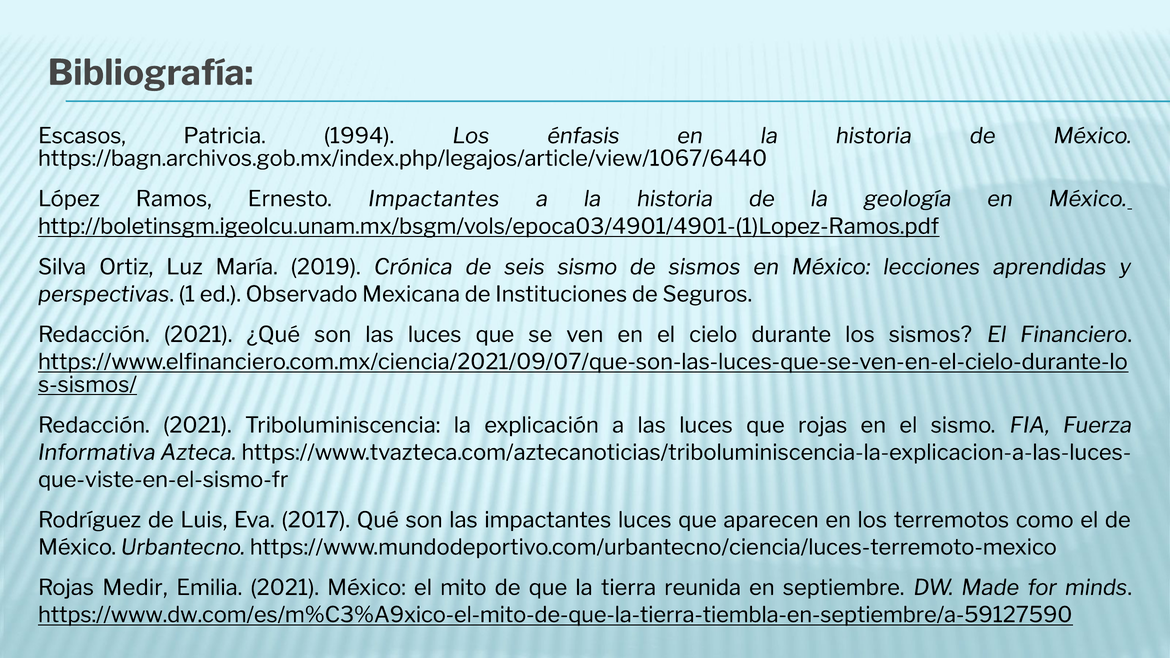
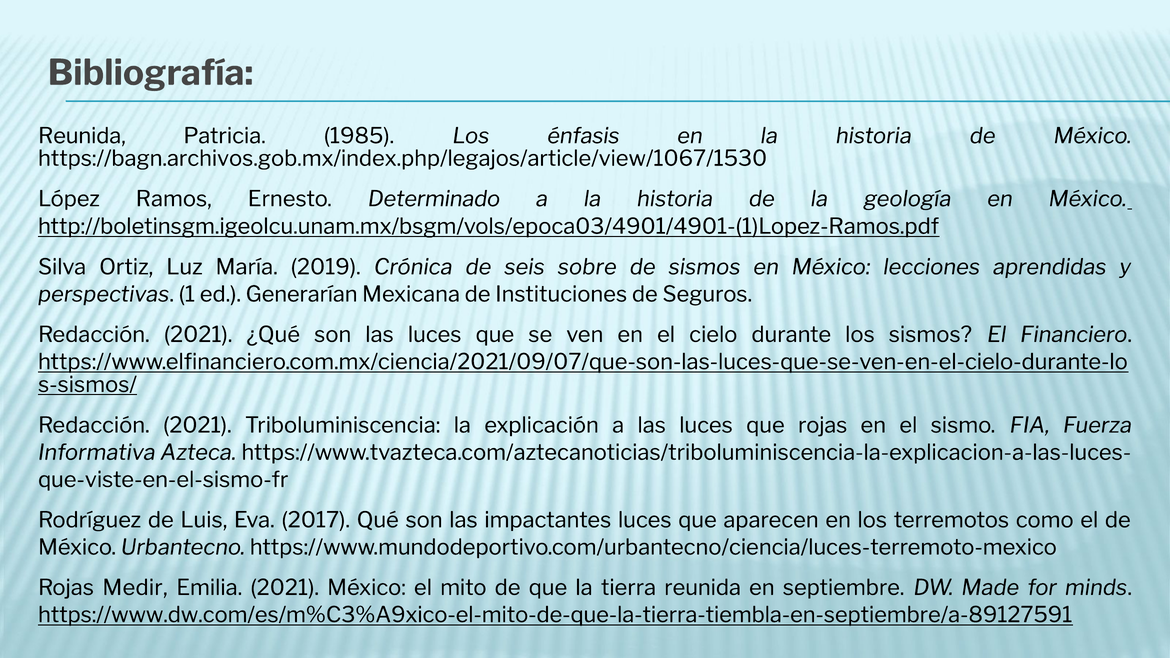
Escasos at (82, 136): Escasos -> Reunida
1994: 1994 -> 1985
https://bagn.archivos.gob.mx/index.php/legajos/article/view/1067/6440: https://bagn.archivos.gob.mx/index.php/legajos/article/view/1067/6440 -> https://bagn.archivos.gob.mx/index.php/legajos/article/view/1067/1530
Ernesto Impactantes: Impactantes -> Determinado
seis sismo: sismo -> sobre
Observado: Observado -> Generarían
https://www.dw.com/es/m%C3%A9xico-el-mito-de-que-la-tierra-tiembla-en-septiembre/a-59127590: https://www.dw.com/es/m%C3%A9xico-el-mito-de-que-la-tierra-tiembla-en-septiembre/a-59127590 -> https://www.dw.com/es/m%C3%A9xico-el-mito-de-que-la-tierra-tiembla-en-septiembre/a-89127591
